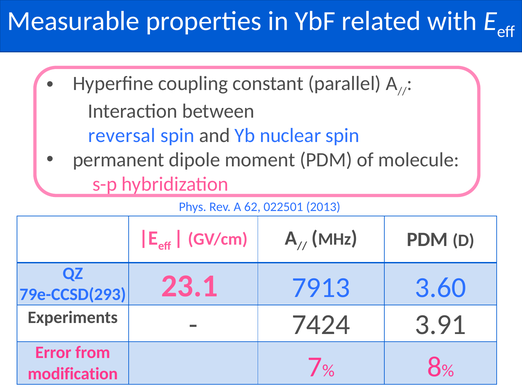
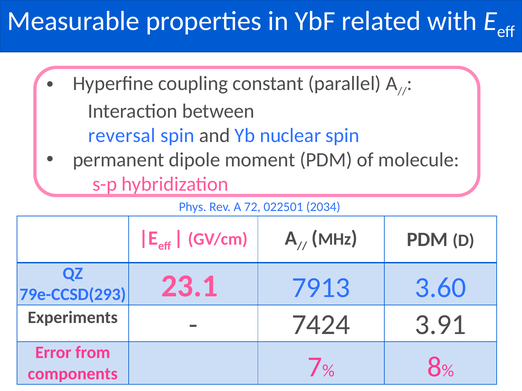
62: 62 -> 72
2013: 2013 -> 2034
modification: modification -> components
